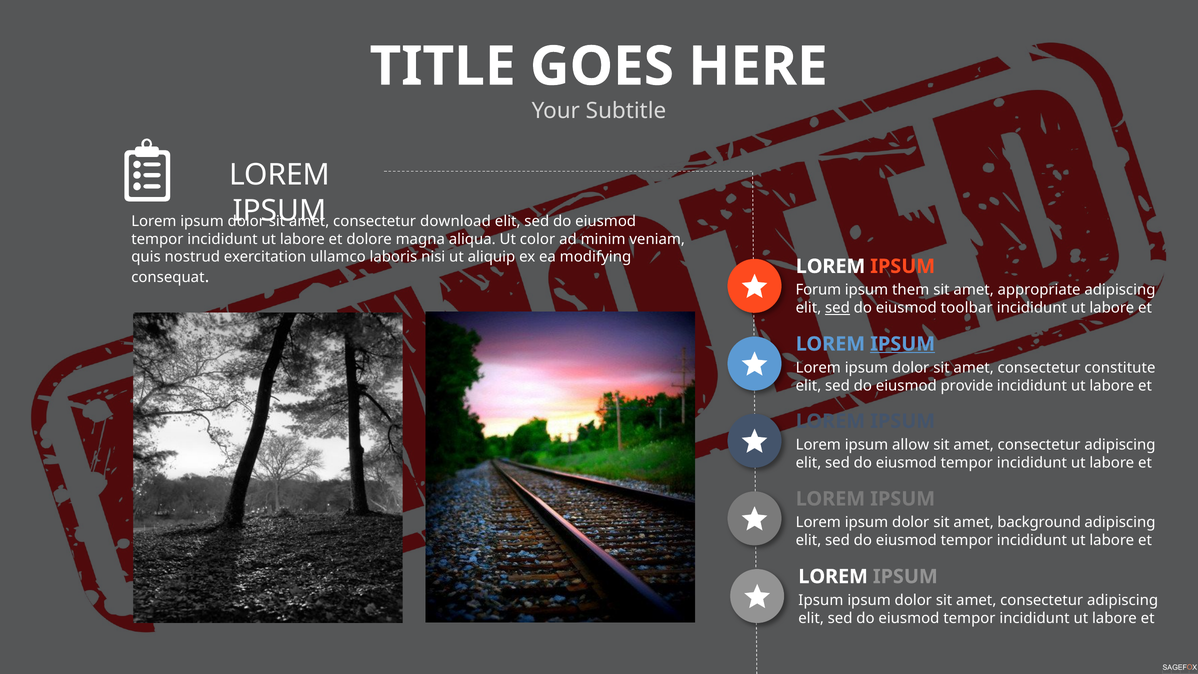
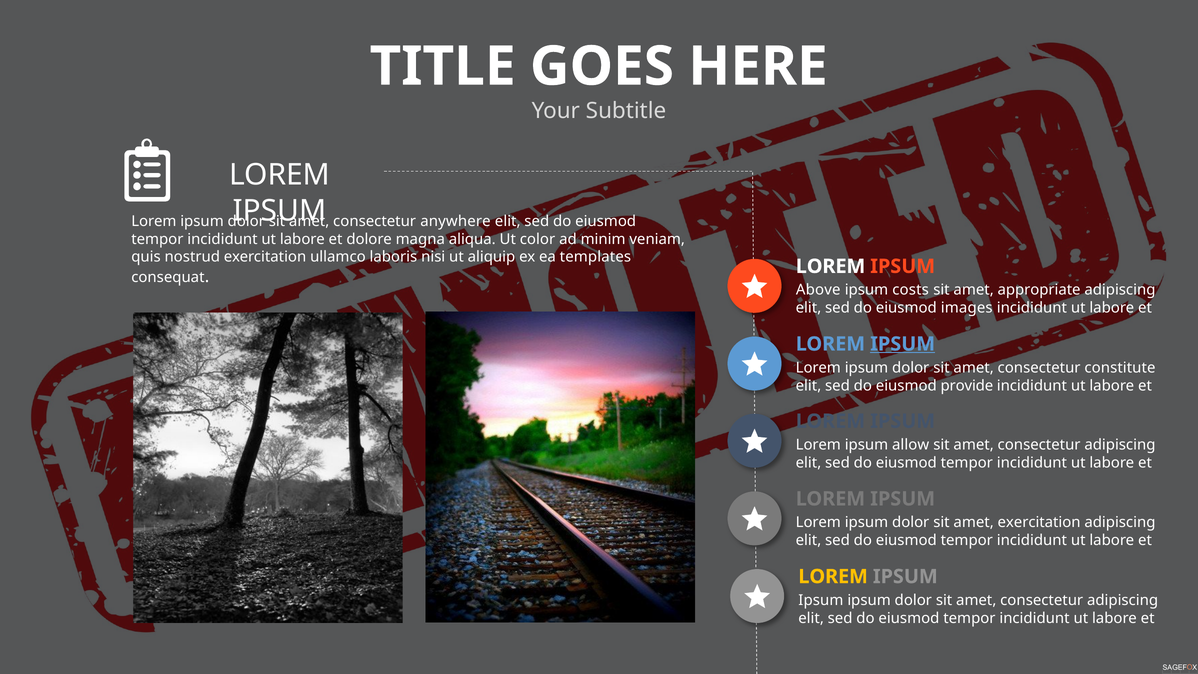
download: download -> anywhere
modifying: modifying -> templates
Forum: Forum -> Above
them: them -> costs
sed at (837, 308) underline: present -> none
toolbar: toolbar -> images
amet background: background -> exercitation
LOREM at (833, 576) colour: white -> yellow
